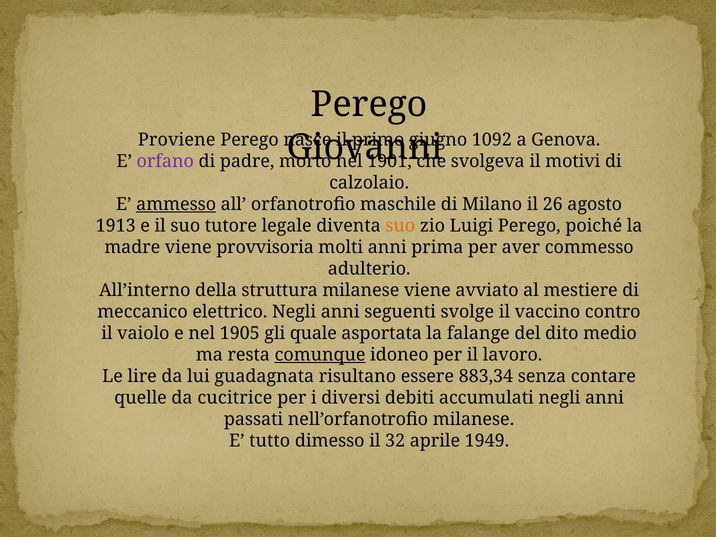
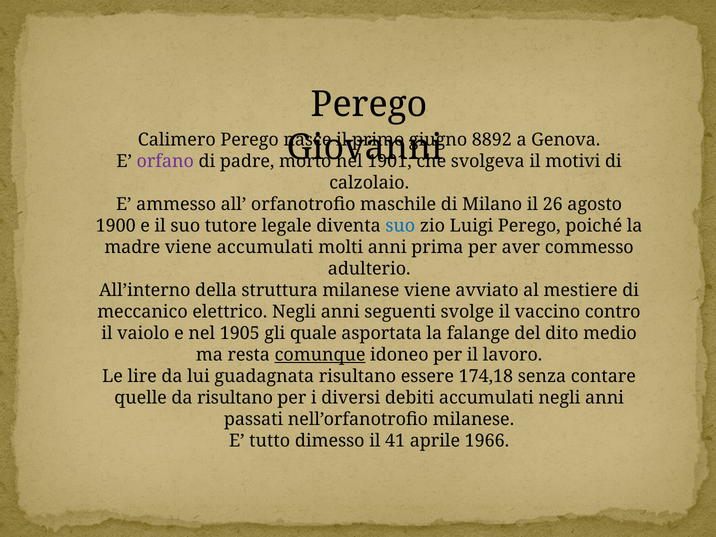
Proviene: Proviene -> Calimero
1092: 1092 -> 8892
ammesso underline: present -> none
1913: 1913 -> 1900
suo at (400, 226) colour: orange -> blue
viene provvisoria: provvisoria -> accumulati
883,34: 883,34 -> 174,18
da cucitrice: cucitrice -> risultano
32: 32 -> 41
1949: 1949 -> 1966
